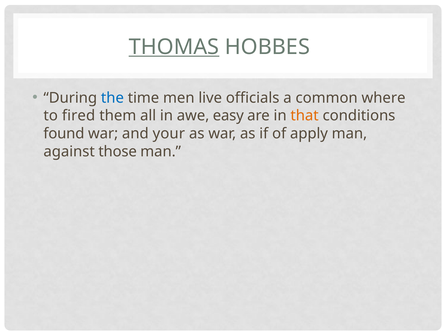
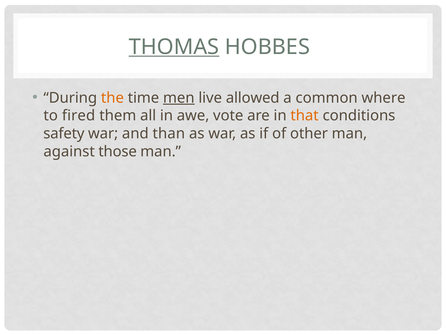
the colour: blue -> orange
men underline: none -> present
officials: officials -> allowed
easy: easy -> vote
found: found -> safety
your: your -> than
apply: apply -> other
